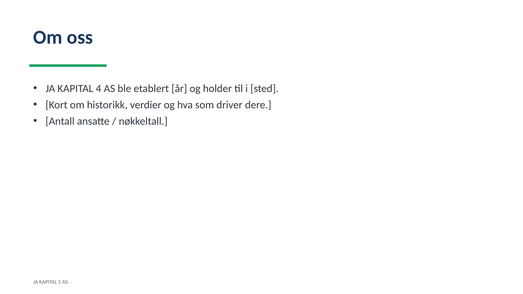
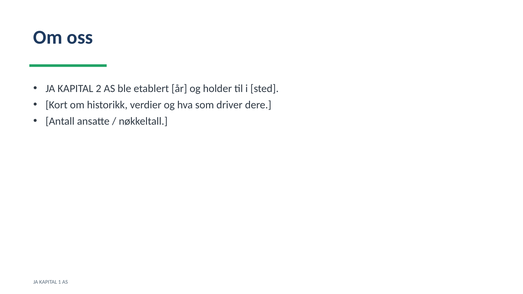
4: 4 -> 2
